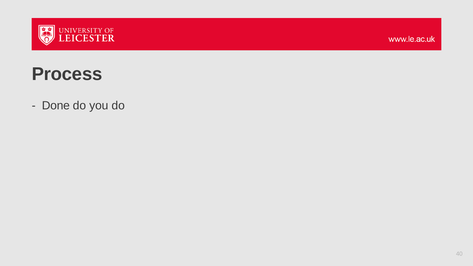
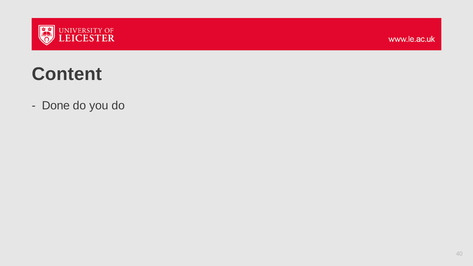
Process: Process -> Content
